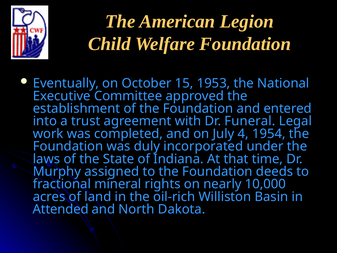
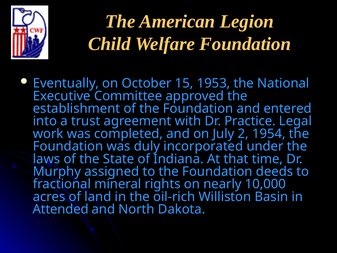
Funeral: Funeral -> Practice
4: 4 -> 2
